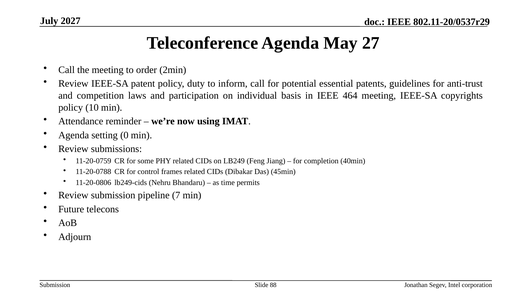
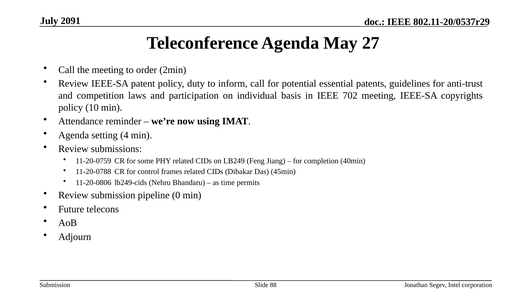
2027: 2027 -> 2091
464: 464 -> 702
0: 0 -> 4
7: 7 -> 0
